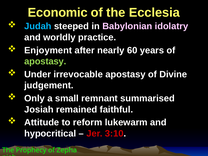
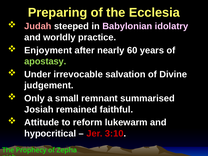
Economic: Economic -> Preparing
Judah colour: light blue -> pink
irrevocable apostasy: apostasy -> salvation
